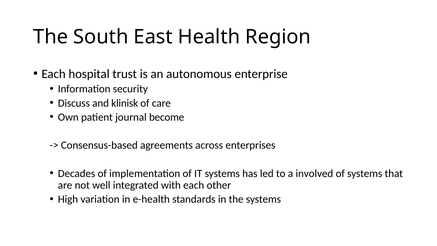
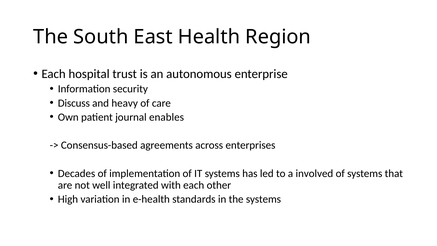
klinisk: klinisk -> heavy
become: become -> enables
